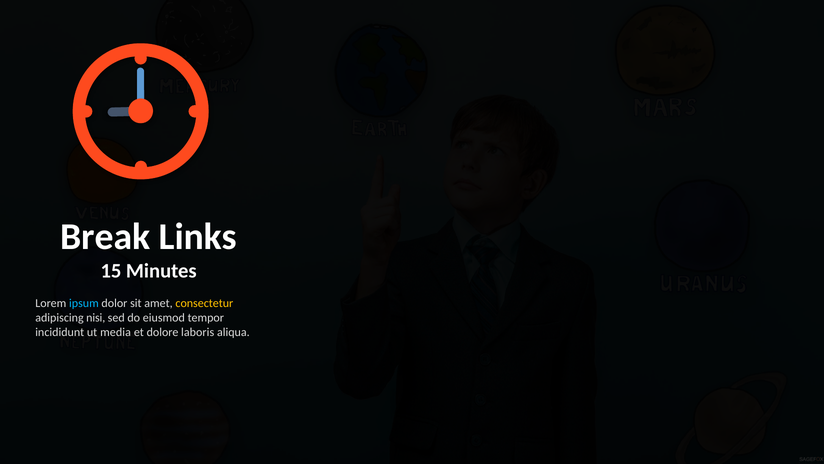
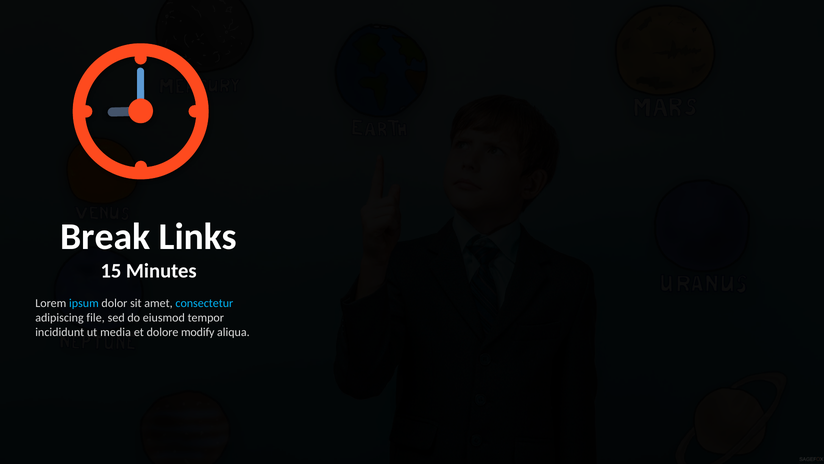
consectetur colour: yellow -> light blue
nisi: nisi -> file
laboris: laboris -> modify
